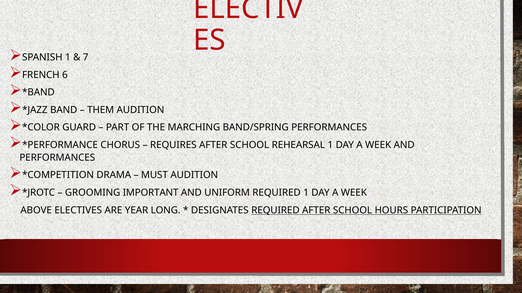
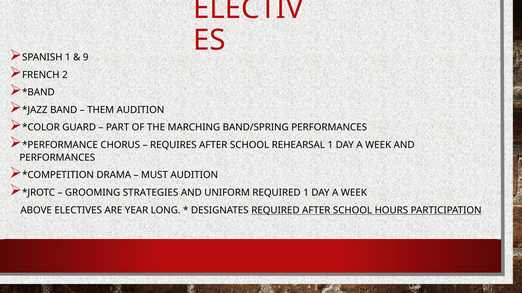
7: 7 -> 9
6: 6 -> 2
IMPORTANT: IMPORTANT -> STRATEGIES
